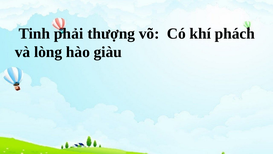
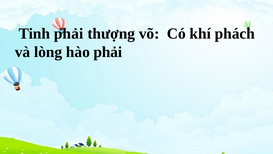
hào giàu: giàu -> phải
